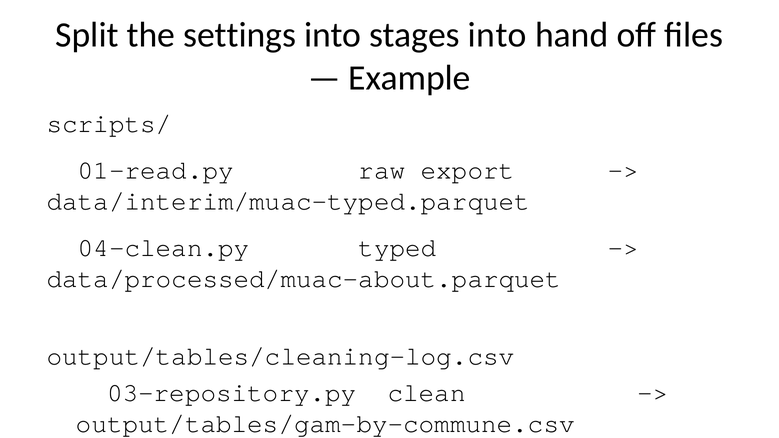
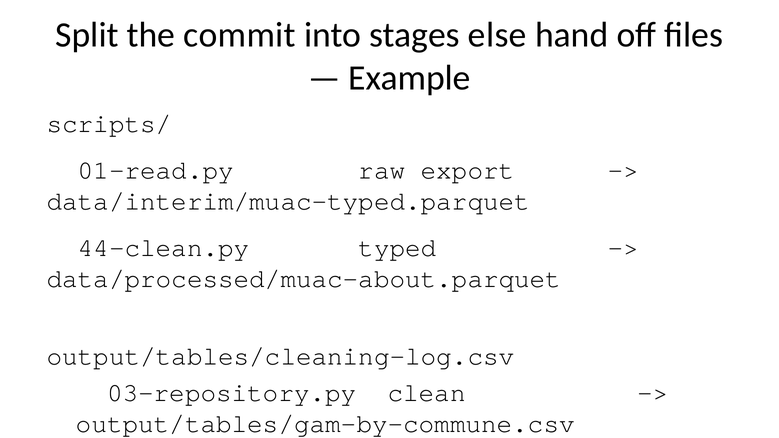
settings: settings -> commit
stages into: into -> else
04-clean.py: 04-clean.py -> 44-clean.py
